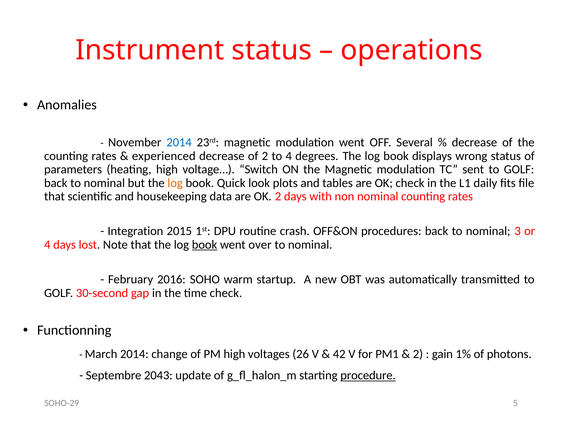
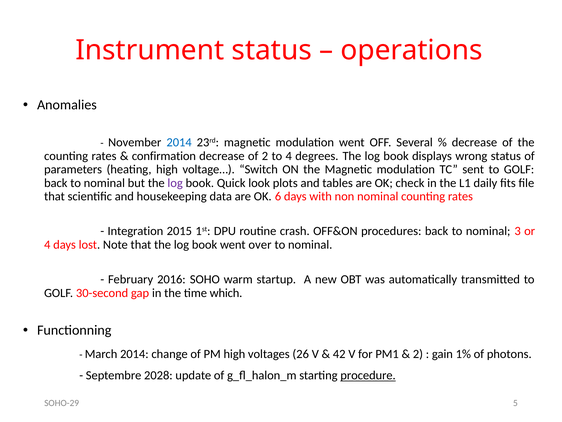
experienced: experienced -> confirmation
log at (175, 183) colour: orange -> purple
OK 2: 2 -> 6
book at (205, 244) underline: present -> none
time check: check -> which
2043: 2043 -> 2028
